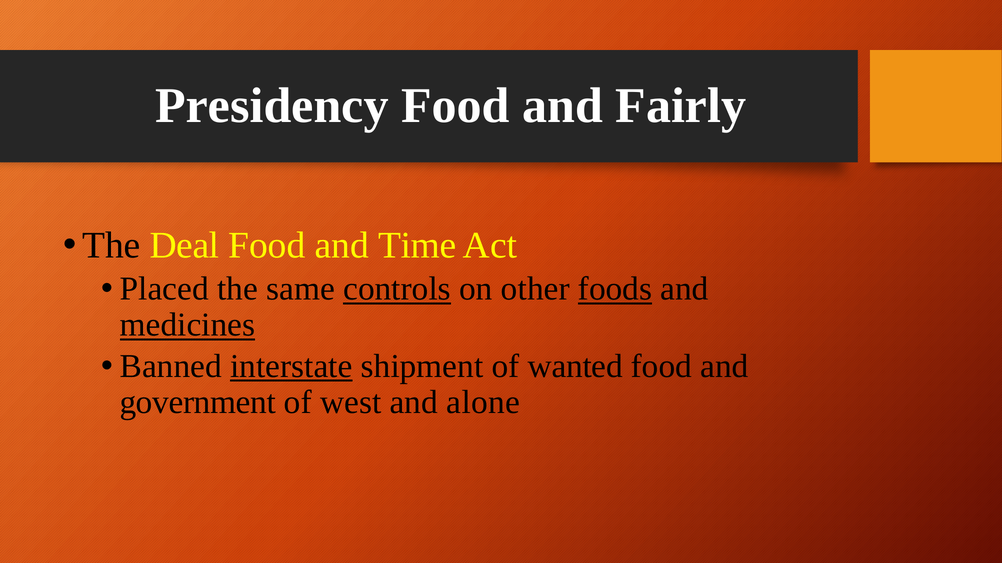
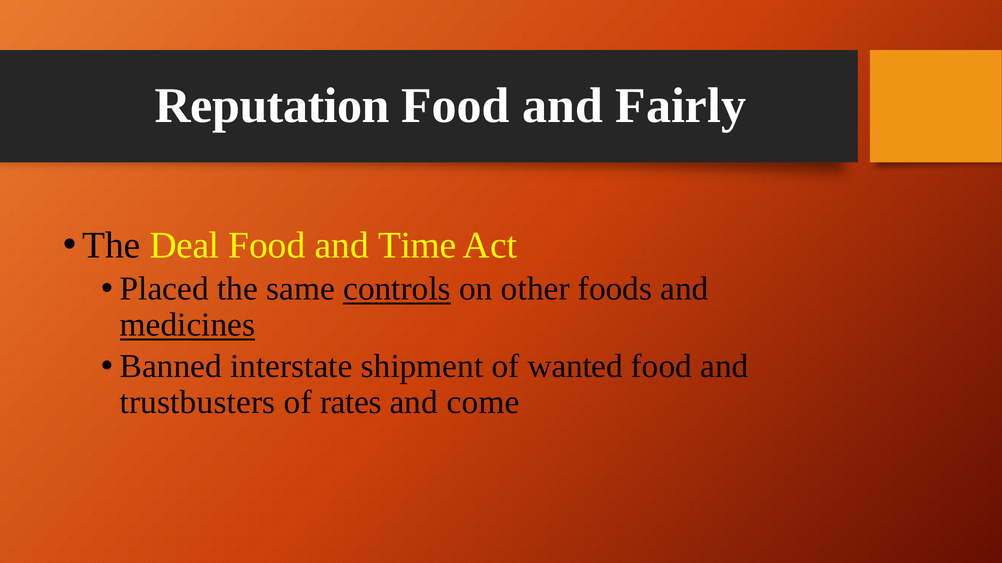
Presidency: Presidency -> Reputation
foods underline: present -> none
interstate underline: present -> none
government: government -> trustbusters
west: west -> rates
alone: alone -> come
